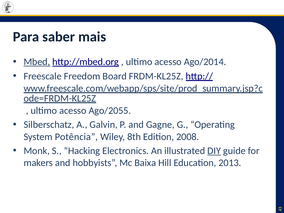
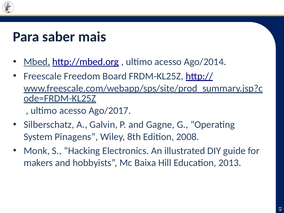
Ago/2055: Ago/2055 -> Ago/2017
Potência: Potência -> Pinagens
DIY underline: present -> none
